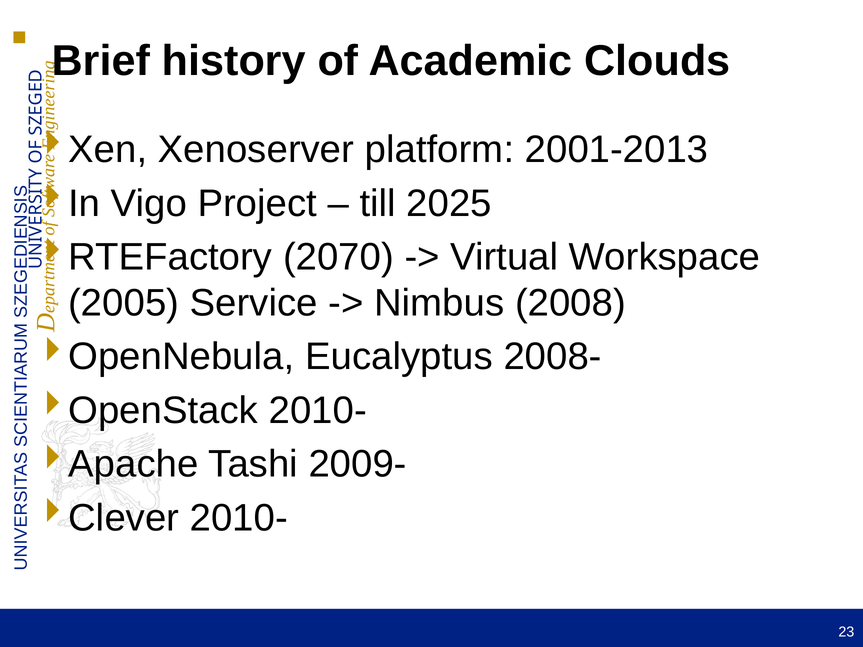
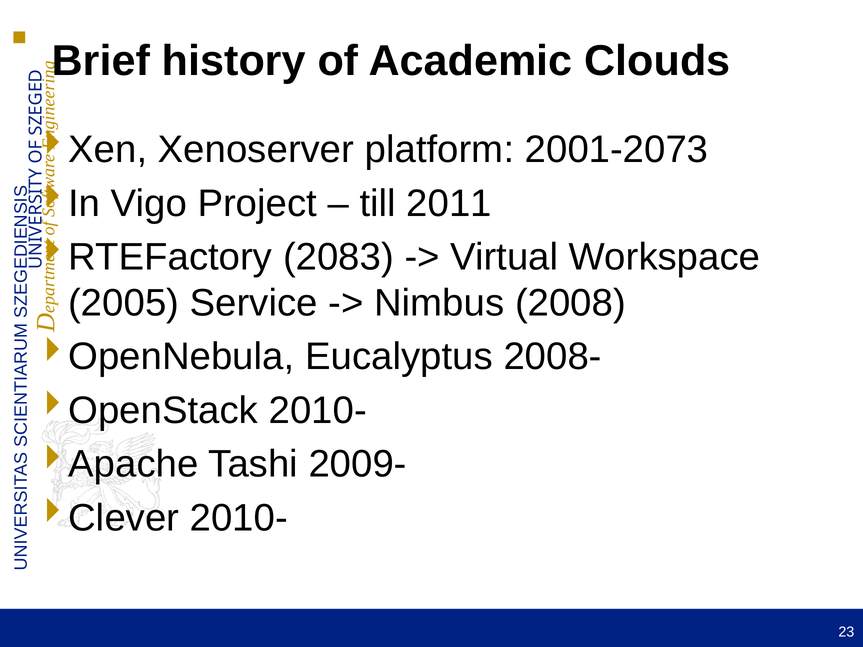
2001-2013: 2001-2013 -> 2001-2073
2025: 2025 -> 2011
2070: 2070 -> 2083
